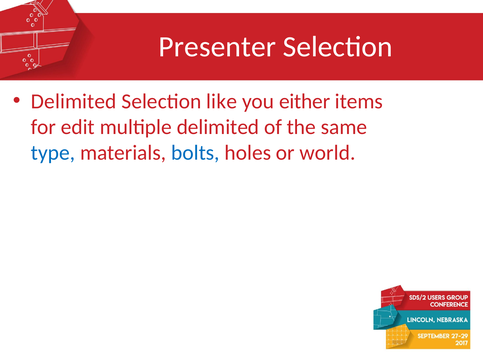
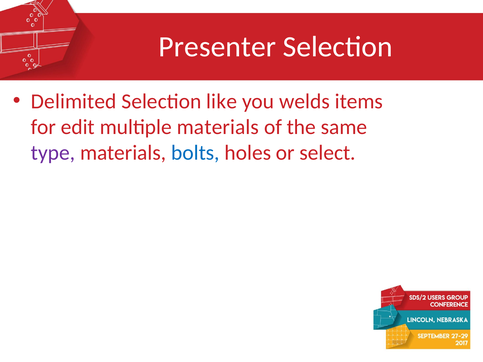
either: either -> welds
multiple delimited: delimited -> materials
type colour: blue -> purple
world: world -> select
